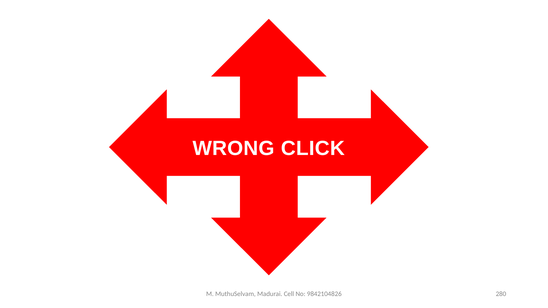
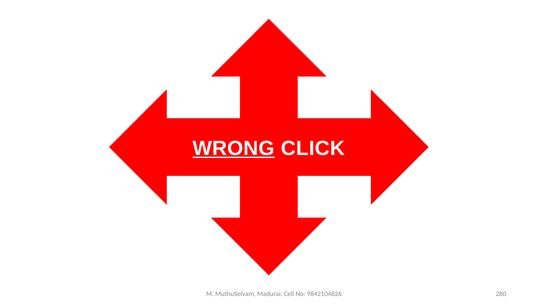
WRONG underline: none -> present
